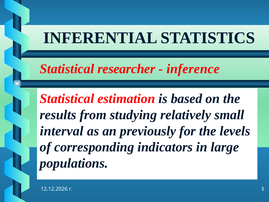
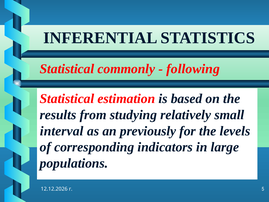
researcher: researcher -> commonly
inference: inference -> following
